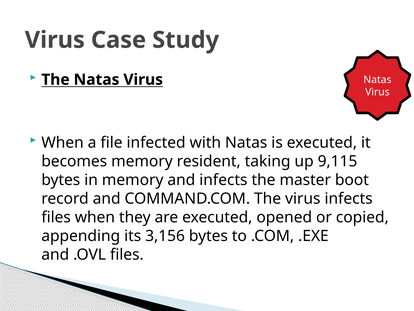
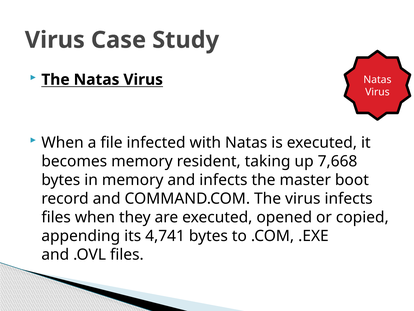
9,115: 9,115 -> 7,668
3,156: 3,156 -> 4,741
